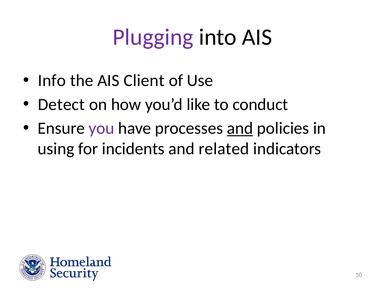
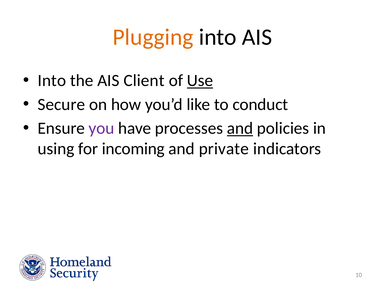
Plugging colour: purple -> orange
Info at (52, 81): Info -> Into
Use underline: none -> present
Detect: Detect -> Secure
incidents: incidents -> incoming
related: related -> private
